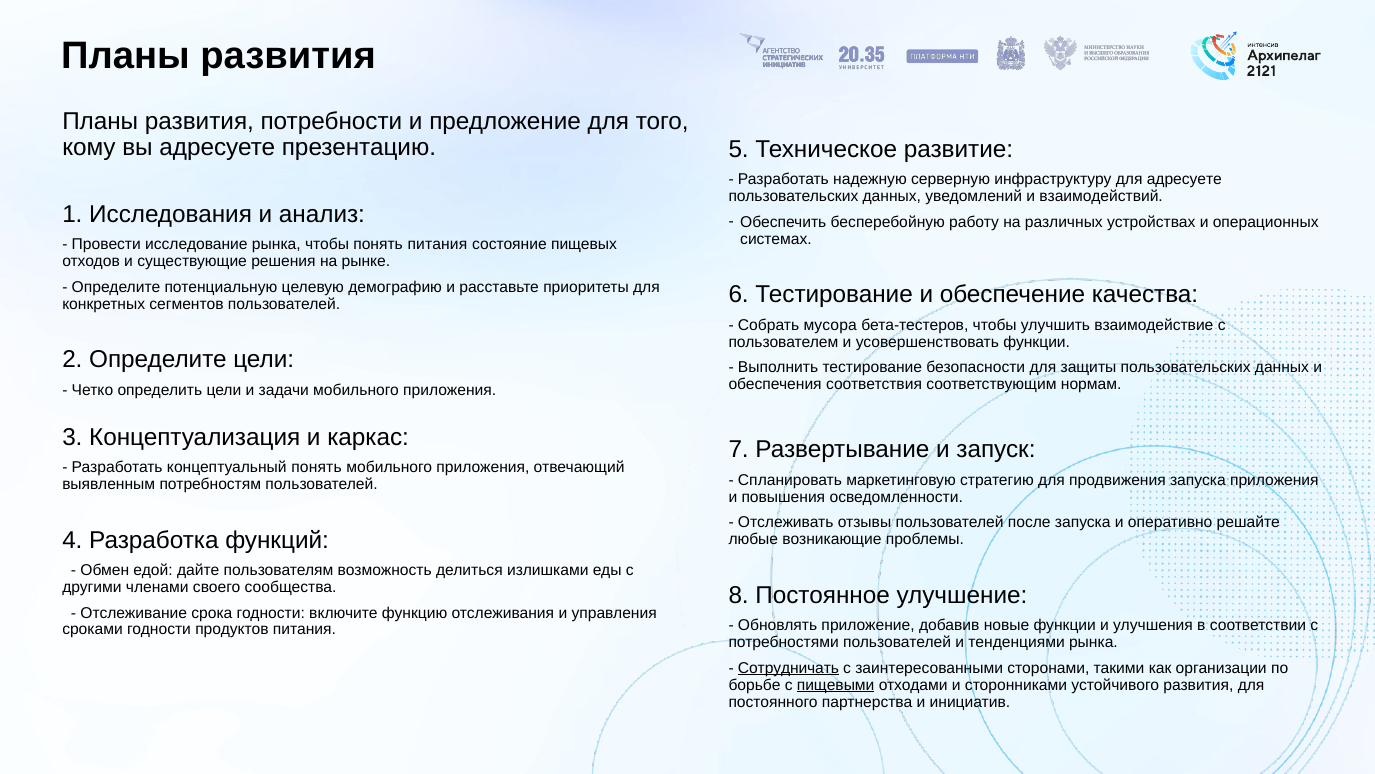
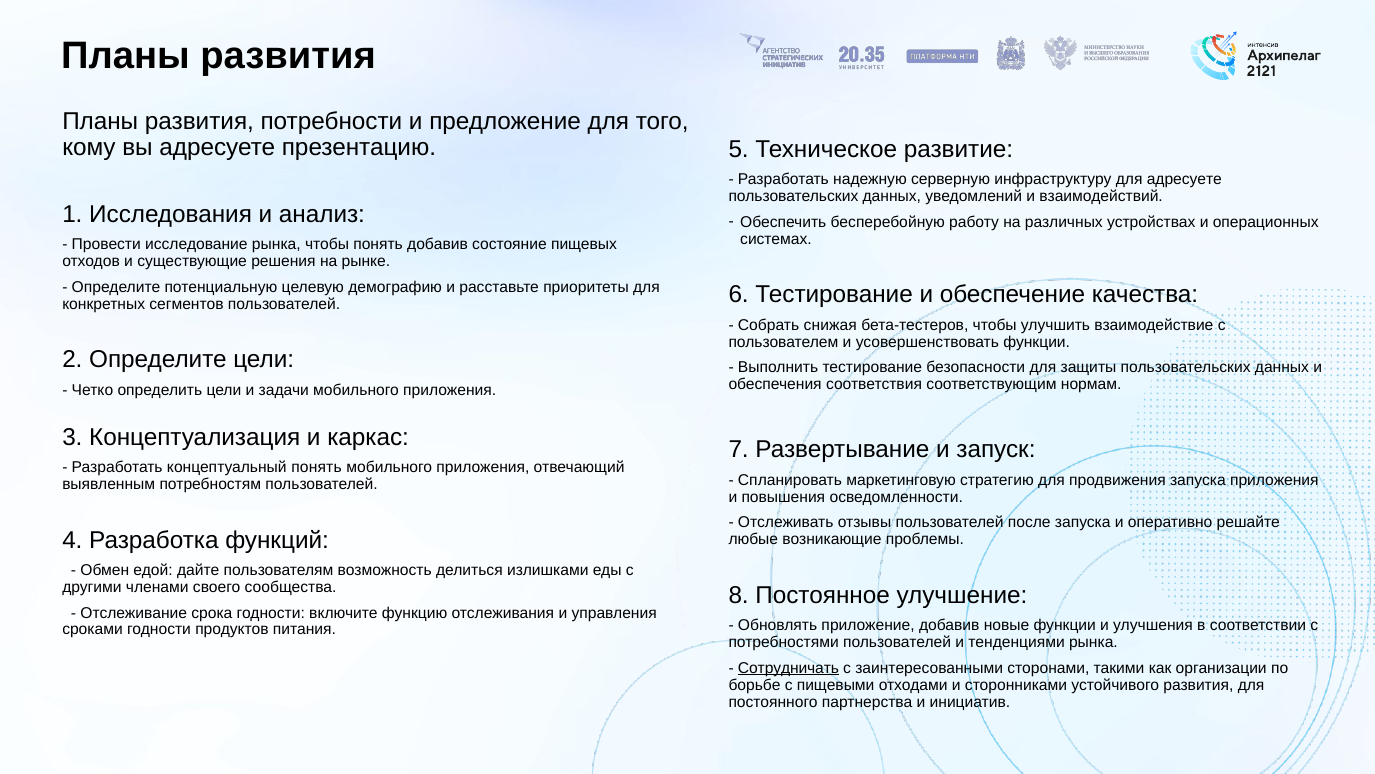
понять питания: питания -> добавив
мусора: мусора -> снижая
пищевыми underline: present -> none
